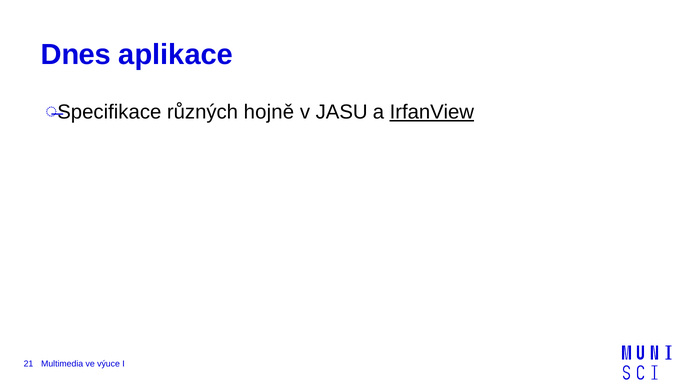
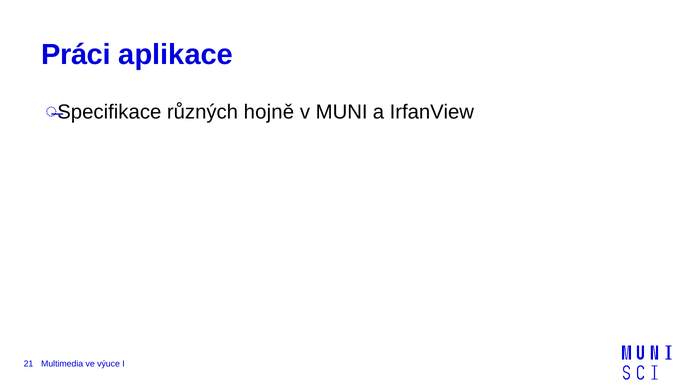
Dnes: Dnes -> Práci
JASU: JASU -> MUNI
IrfanView underline: present -> none
